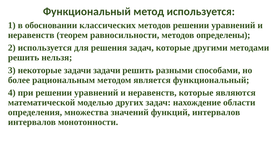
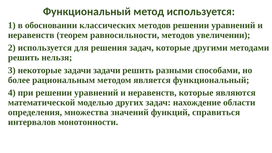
определены: определены -> увеличении
функций интервалов: интервалов -> справиться
